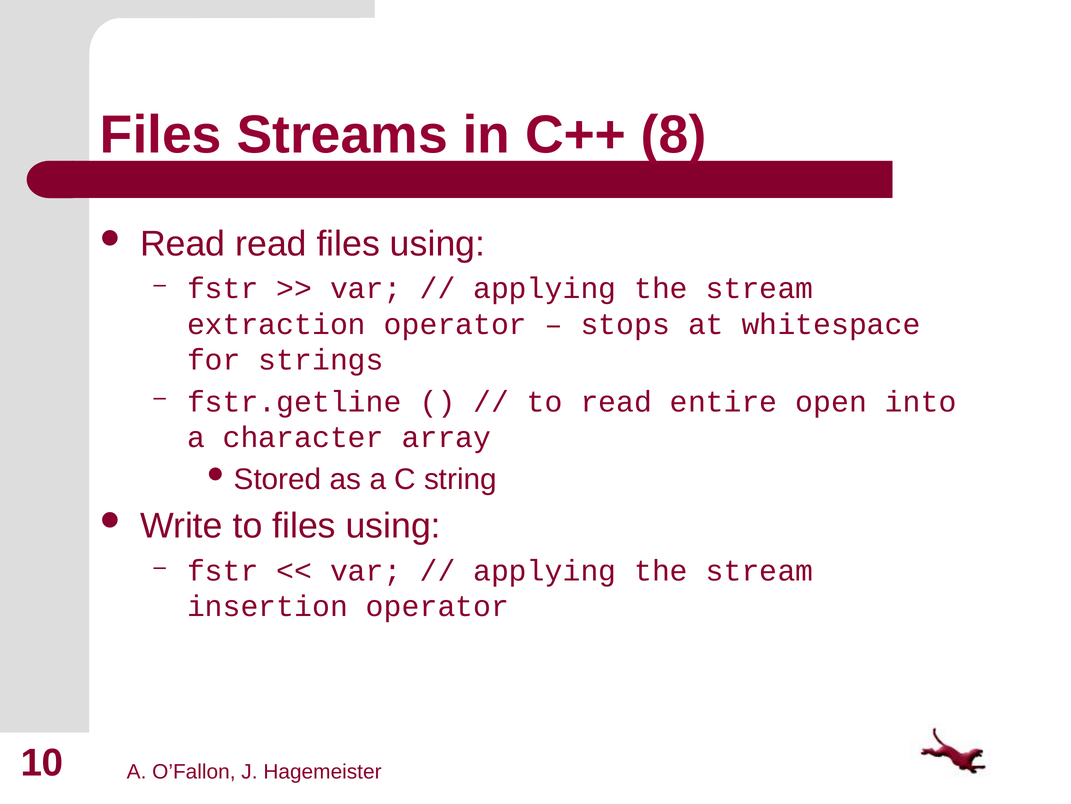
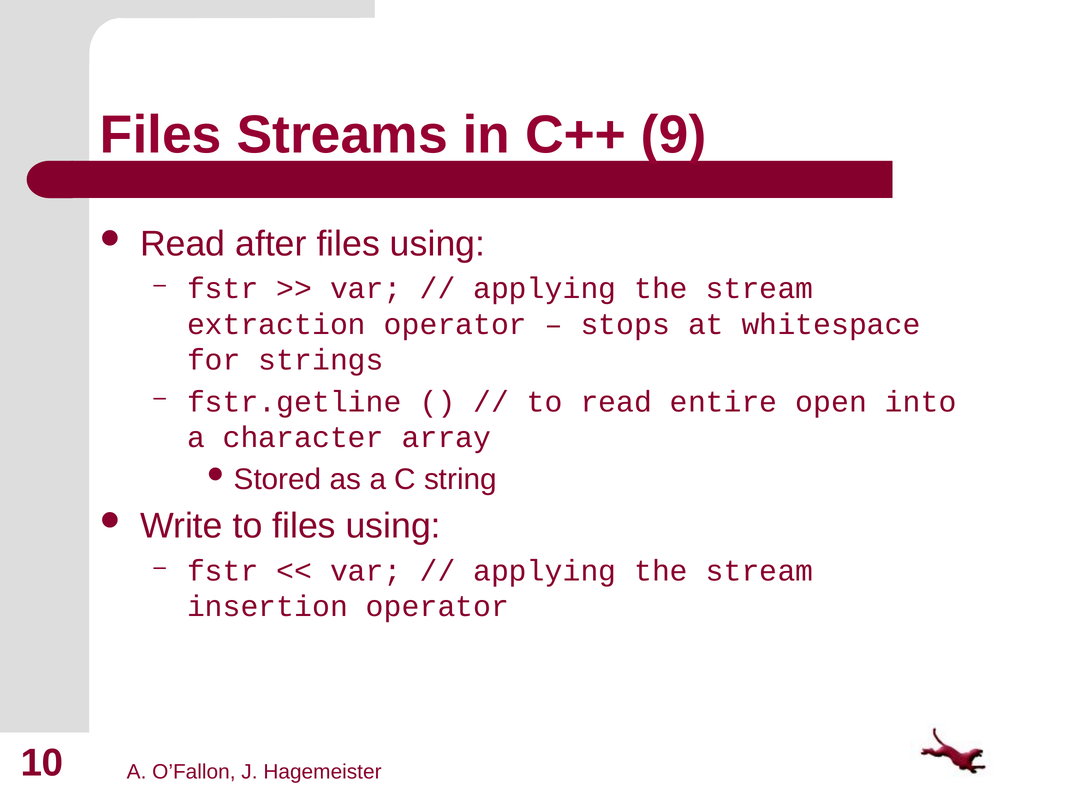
8: 8 -> 9
Read read: read -> after
